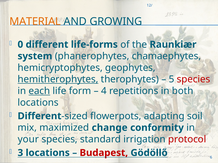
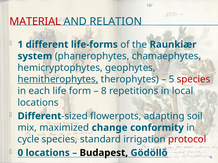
MATERIAL colour: orange -> red
GROWING: GROWING -> RELATION
0: 0 -> 1
each underline: present -> none
4: 4 -> 8
both: both -> local
your: your -> cycle
3: 3 -> 0
Budapest colour: red -> black
